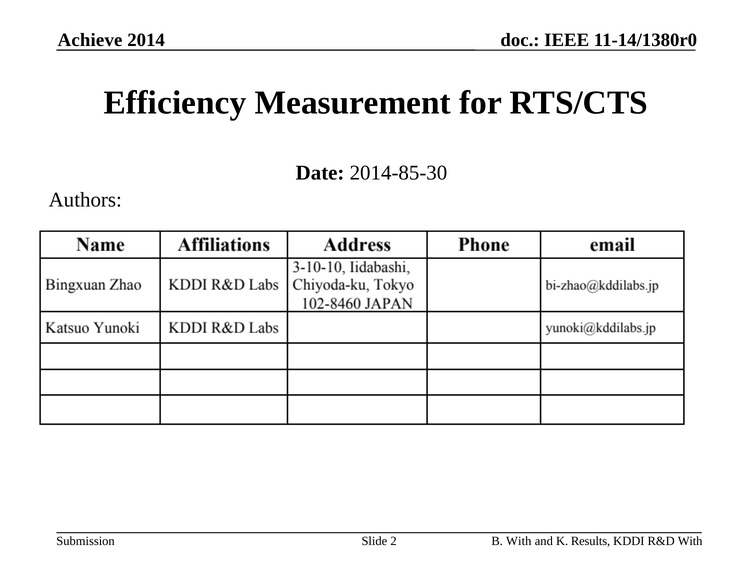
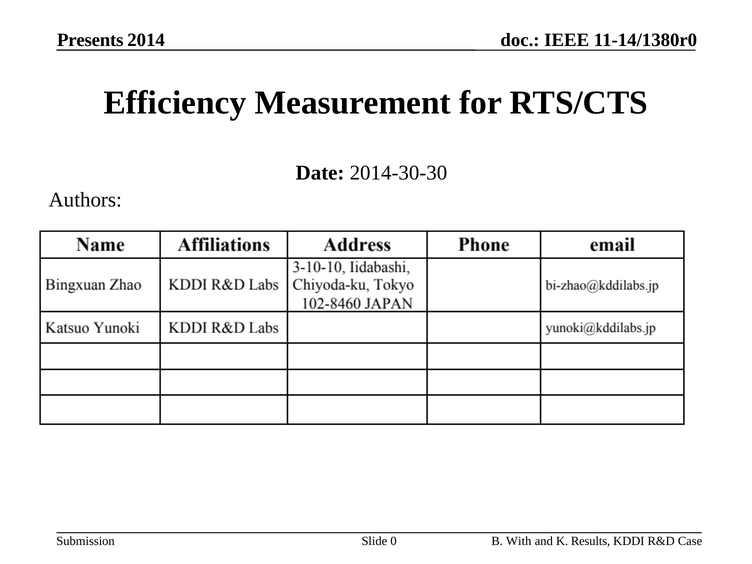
Achieve: Achieve -> Presents
2014-85-30: 2014-85-30 -> 2014-30-30
2: 2 -> 0
R&D With: With -> Case
